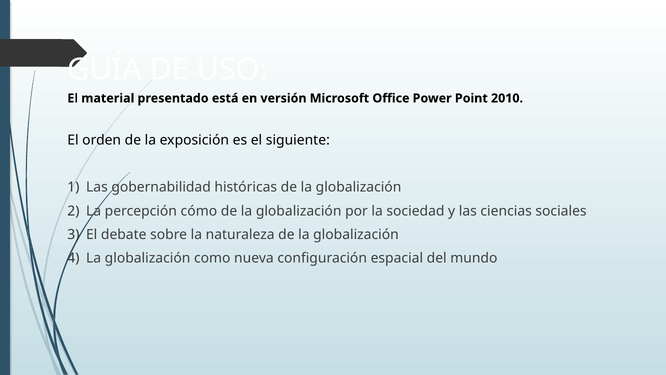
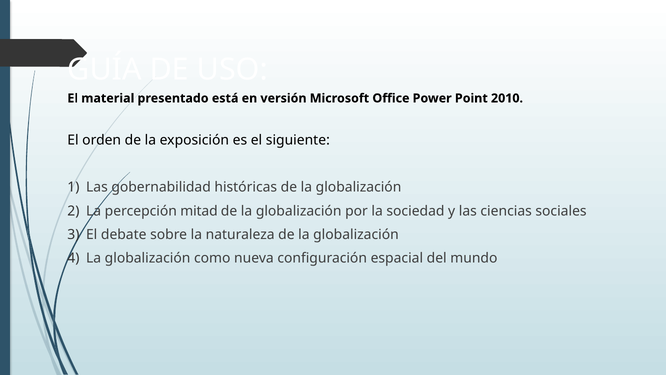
cómo: cómo -> mitad
